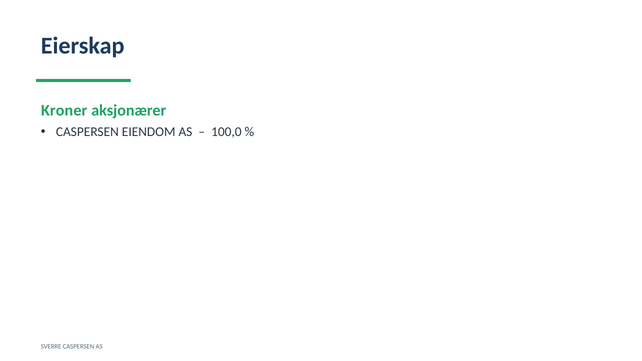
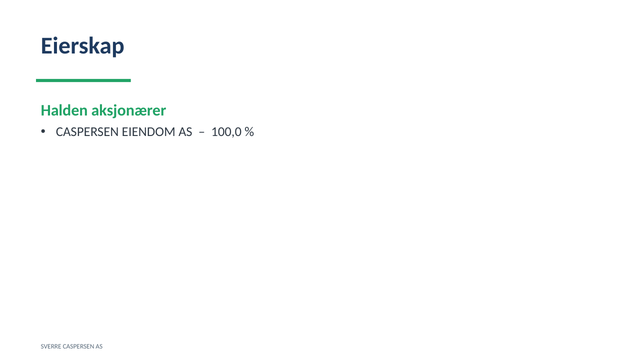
Kroner: Kroner -> Halden
